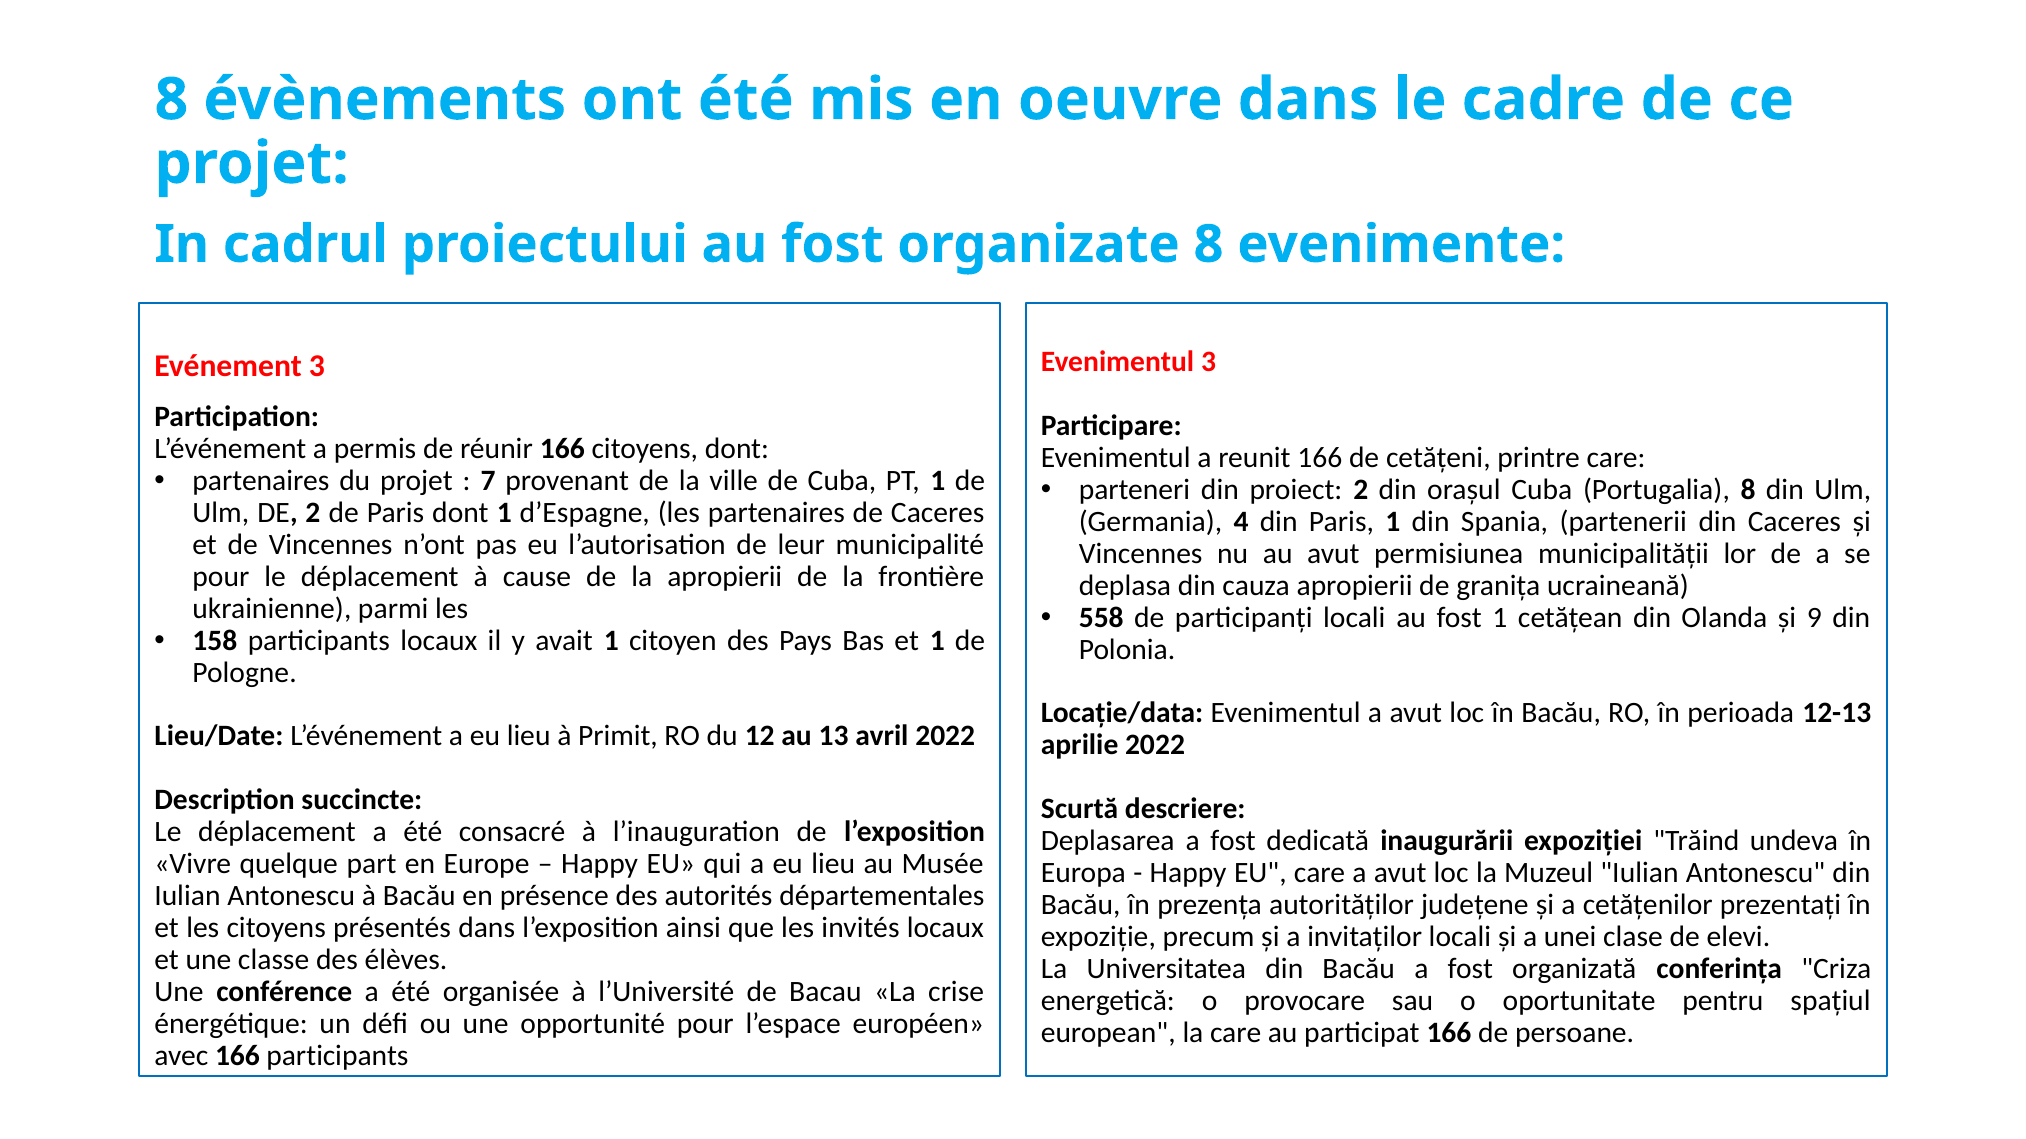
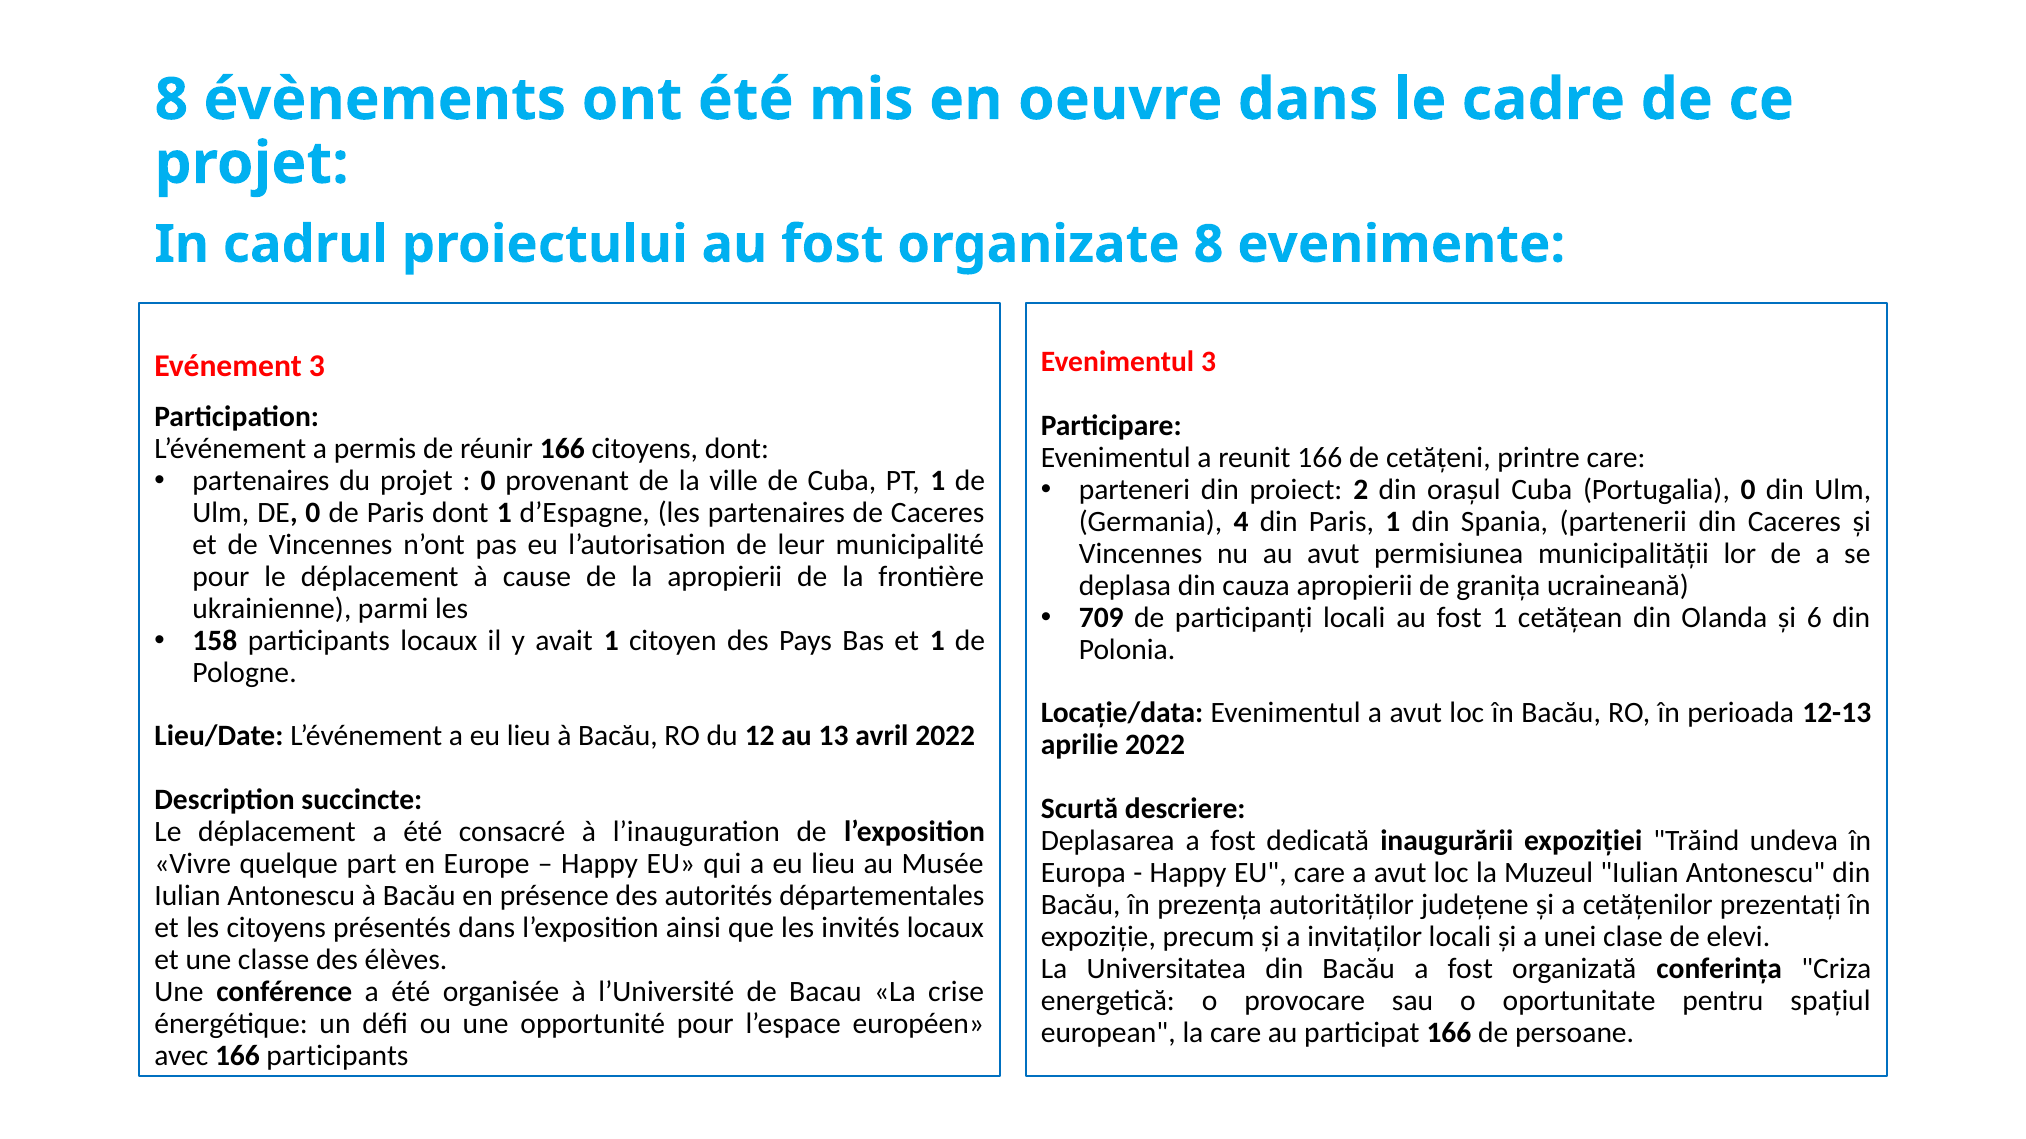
7 at (488, 481): 7 -> 0
Portugalia 8: 8 -> 0
DE 2: 2 -> 0
558: 558 -> 709
9: 9 -> 6
lieu à Primit: Primit -> Bacău
